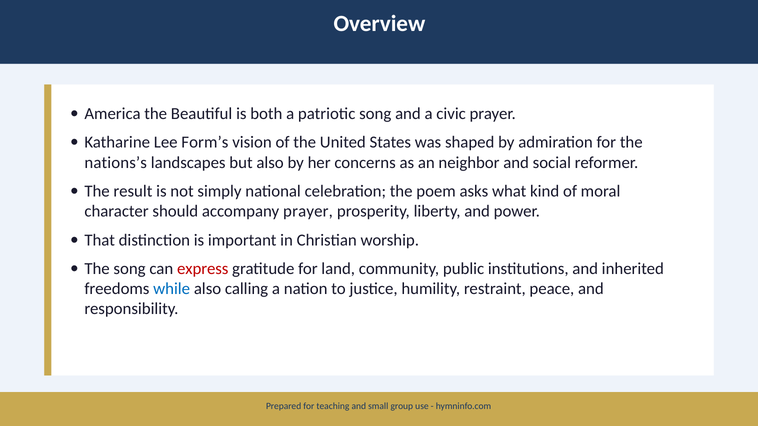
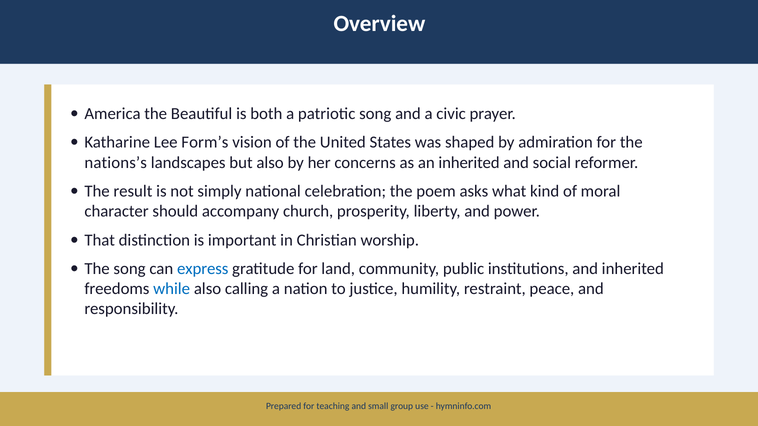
an neighbor: neighbor -> inherited
accompany prayer: prayer -> church
express colour: red -> blue
